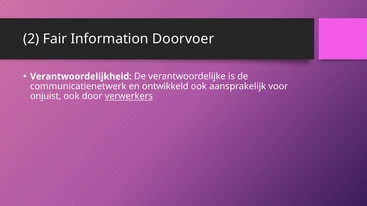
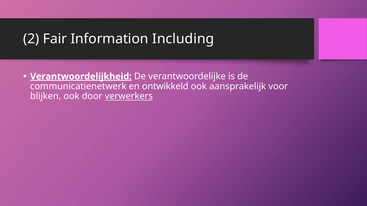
Doorvoer: Doorvoer -> Including
Verantwoordelijkheid underline: none -> present
onjuist: onjuist -> blijken
